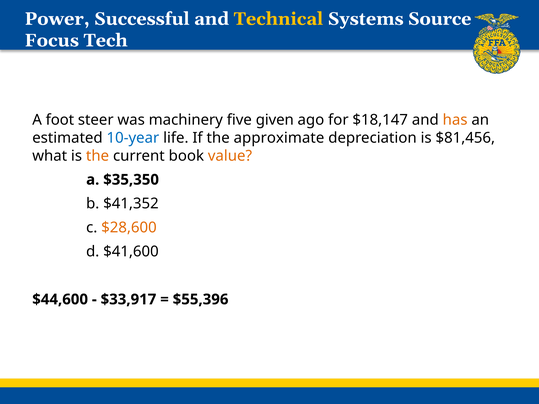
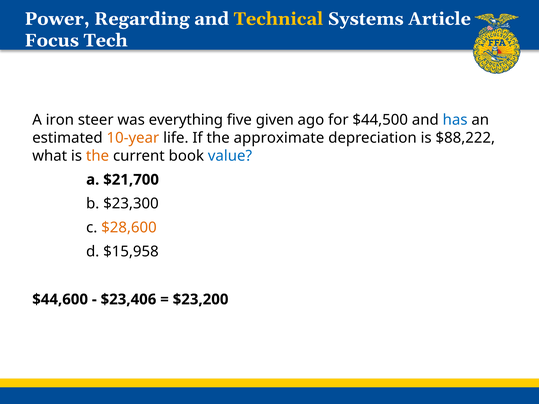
Successful: Successful -> Regarding
Source: Source -> Article
foot: foot -> iron
machinery: machinery -> everything
$18,147: $18,147 -> $44,500
has colour: orange -> blue
10-year colour: blue -> orange
$81,456: $81,456 -> $88,222
value colour: orange -> blue
$35,350: $35,350 -> $21,700
$41,352: $41,352 -> $23,300
$41,600: $41,600 -> $15,958
$33,917: $33,917 -> $23,406
$55,396: $55,396 -> $23,200
